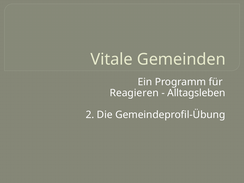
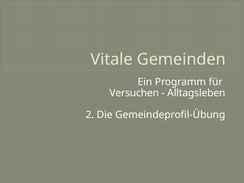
Reagieren: Reagieren -> Versuchen
